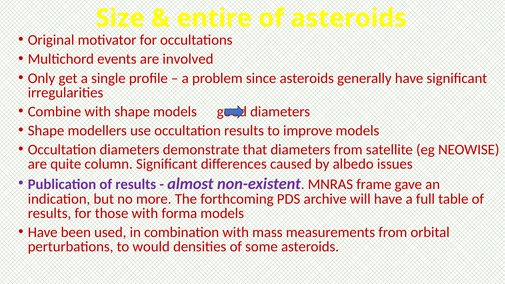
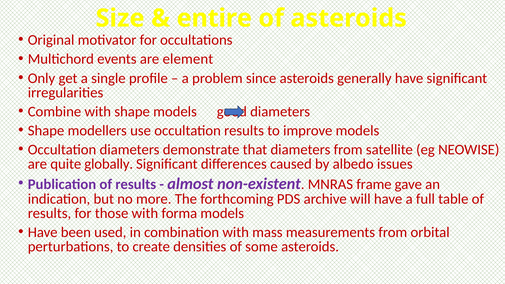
involved: involved -> element
column: column -> globally
would: would -> create
